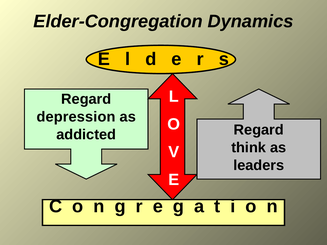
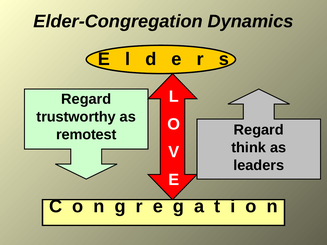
depression: depression -> trustworthy
addicted: addicted -> remotest
